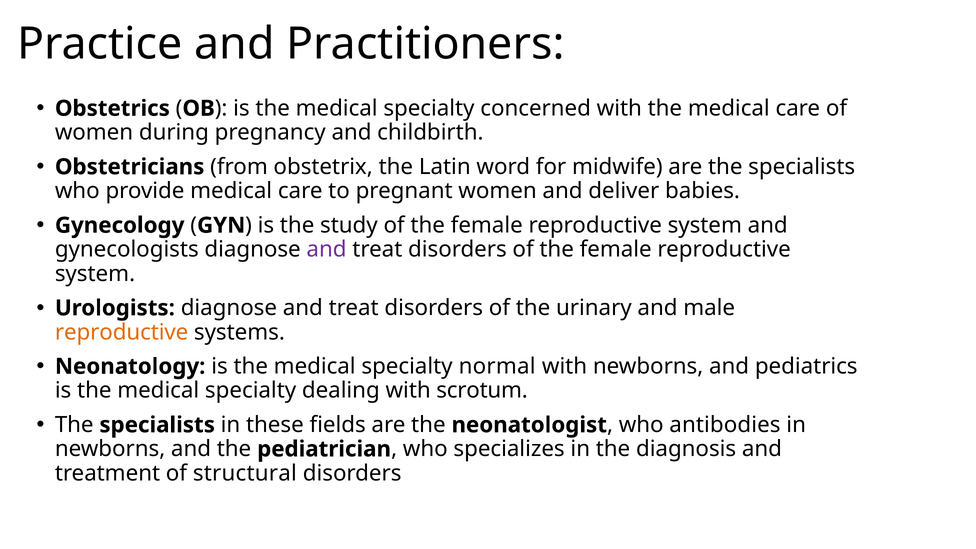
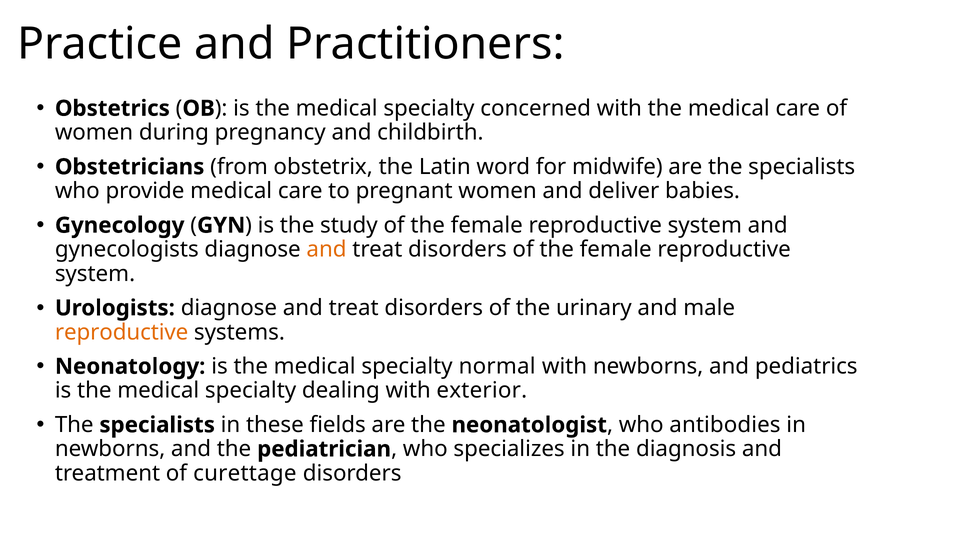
and at (327, 250) colour: purple -> orange
scrotum: scrotum -> exterior
structural: structural -> curettage
